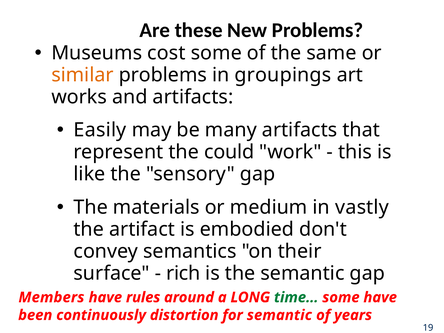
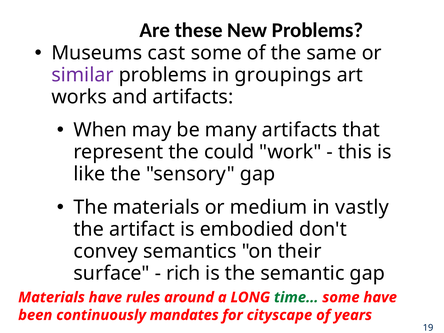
cost: cost -> cast
similar colour: orange -> purple
Easily: Easily -> When
Members at (51, 297): Members -> Materials
distortion: distortion -> mandates
for semantic: semantic -> cityscape
